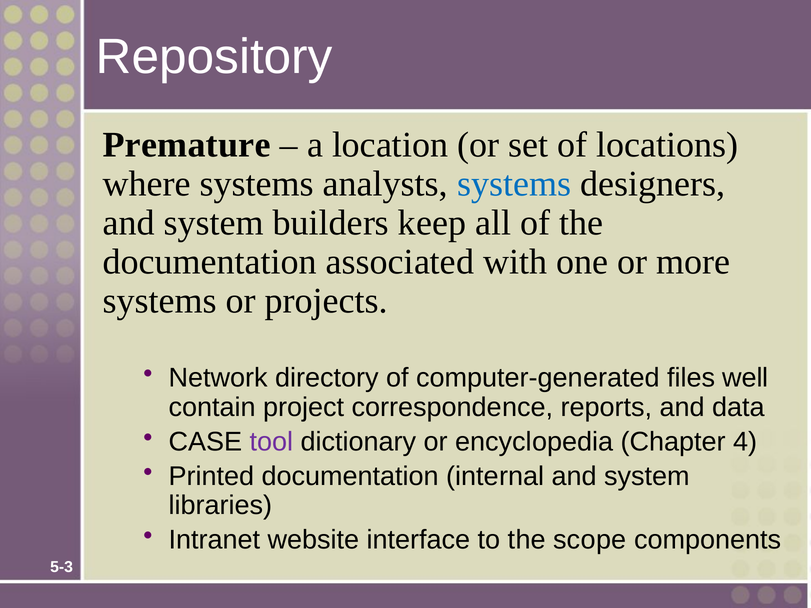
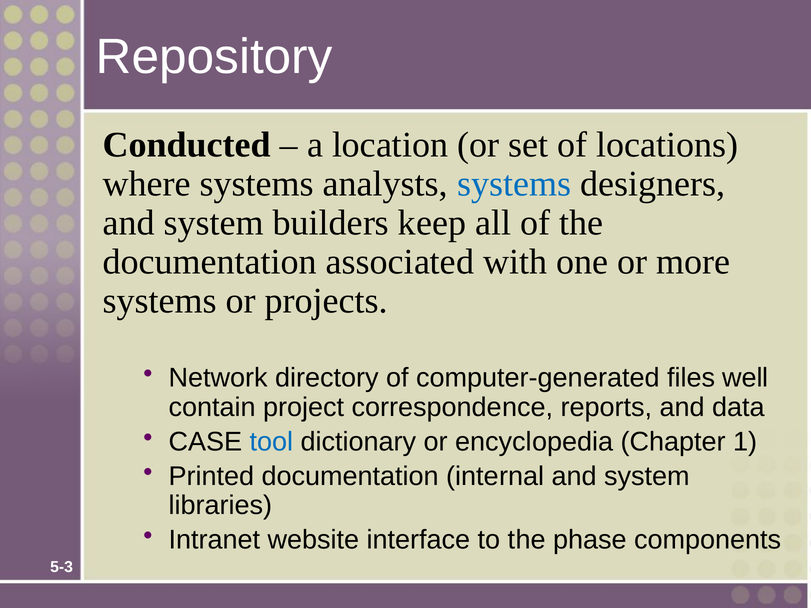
Premature: Premature -> Conducted
tool colour: purple -> blue
4: 4 -> 1
scope: scope -> phase
